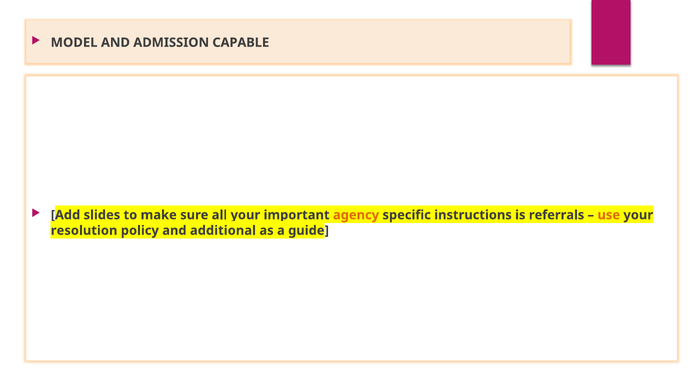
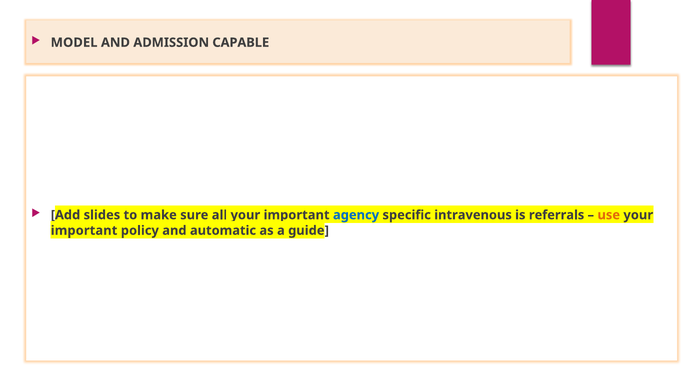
agency colour: orange -> blue
instructions: instructions -> intravenous
resolution at (84, 231): resolution -> important
additional: additional -> automatic
